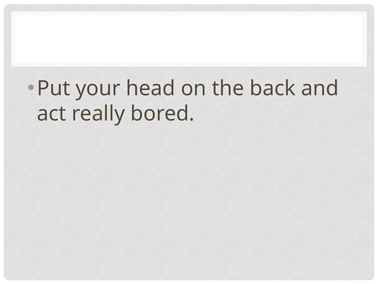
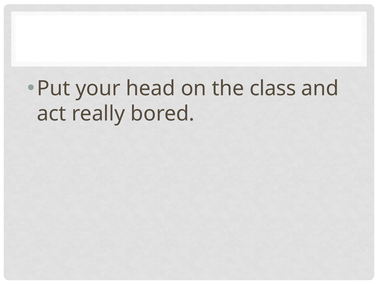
back: back -> class
